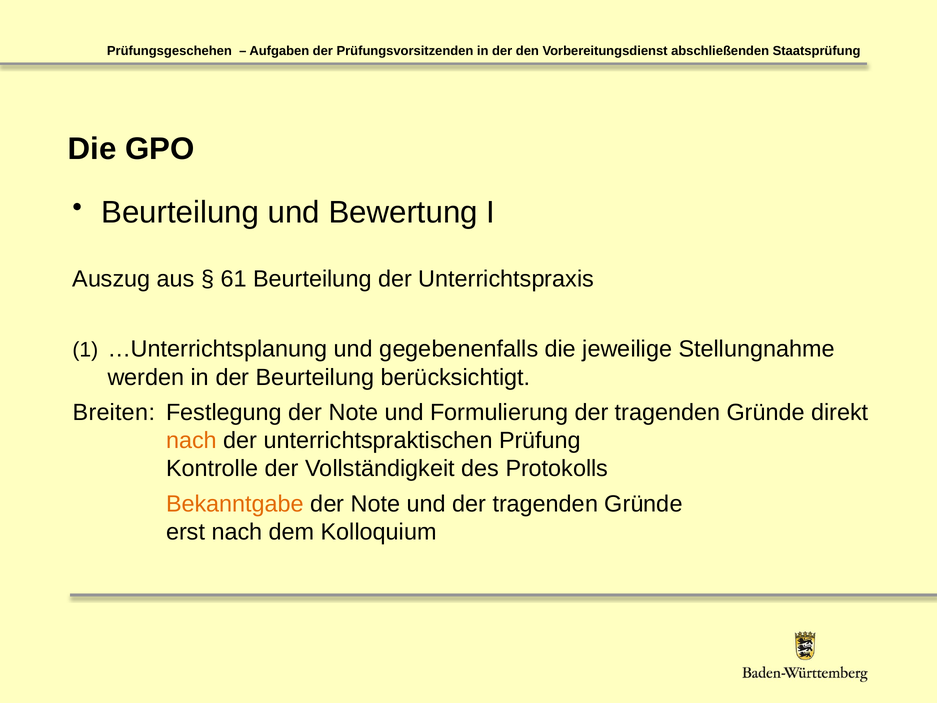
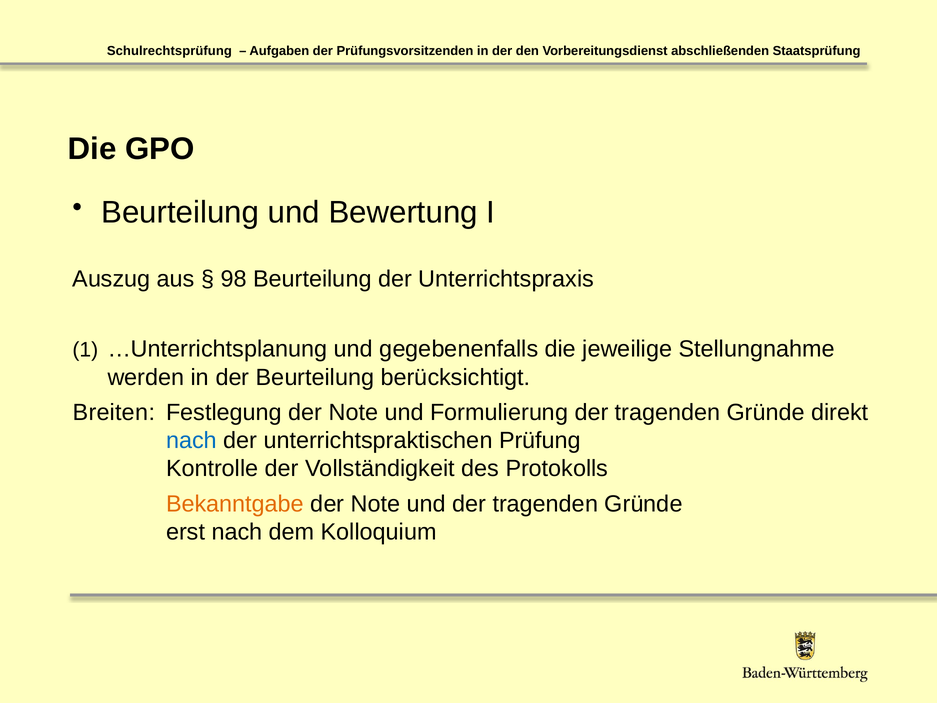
Prüfungsgeschehen: Prüfungsgeschehen -> Schulrechtsprüfung
61: 61 -> 98
nach at (191, 440) colour: orange -> blue
